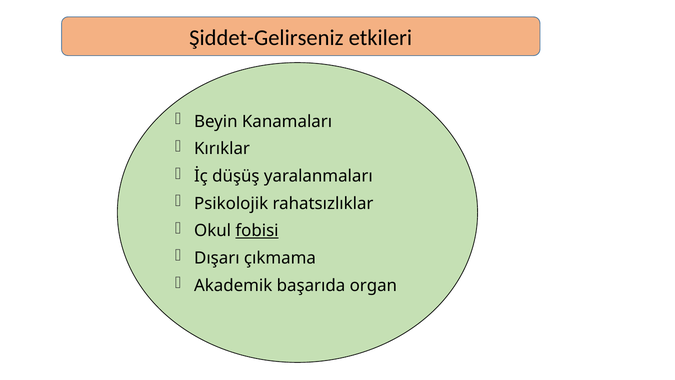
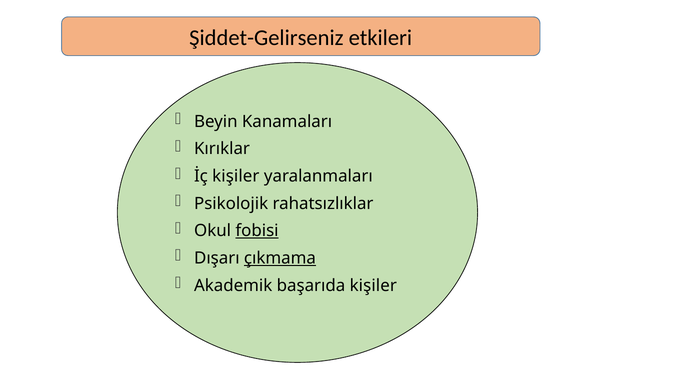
İç düşüş: düşüş -> kişiler
çıkmama underline: none -> present
başarıda organ: organ -> kişiler
